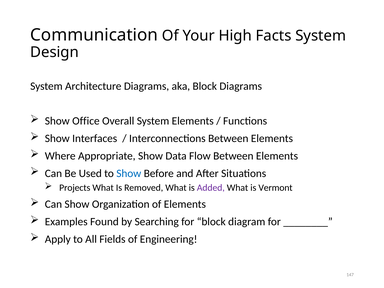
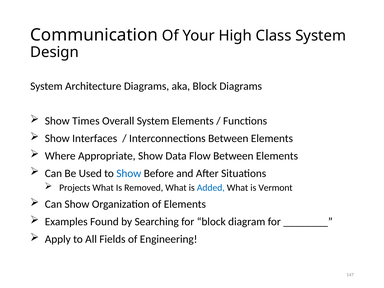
Facts: Facts -> Class
Office: Office -> Times
Added colour: purple -> blue
